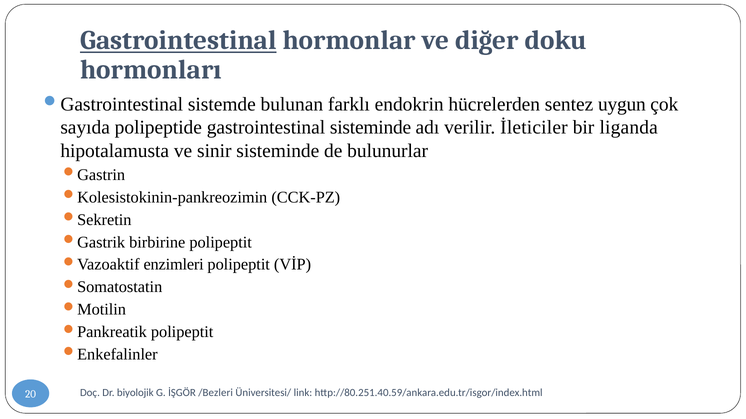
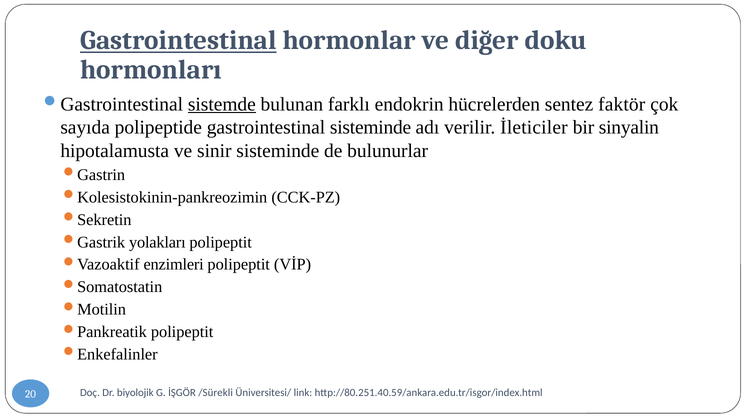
sistemde underline: none -> present
uygun: uygun -> faktör
liganda: liganda -> sinyalin
birbirine: birbirine -> yolakları
/Bezleri: /Bezleri -> /Sürekli
